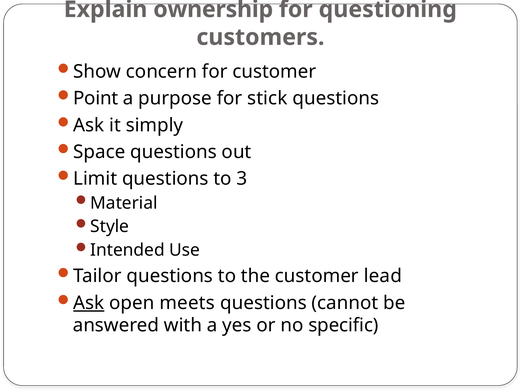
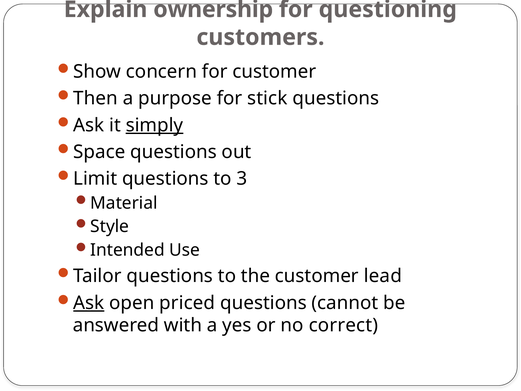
Point: Point -> Then
simply underline: none -> present
meets: meets -> priced
specific: specific -> correct
